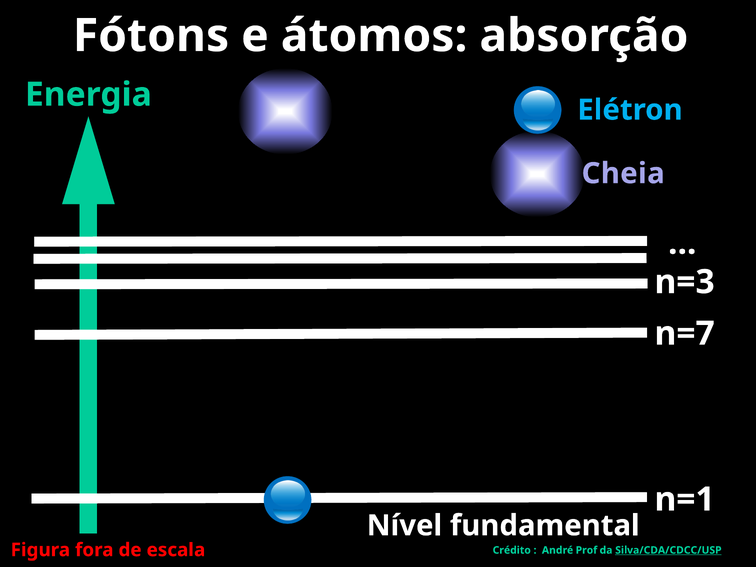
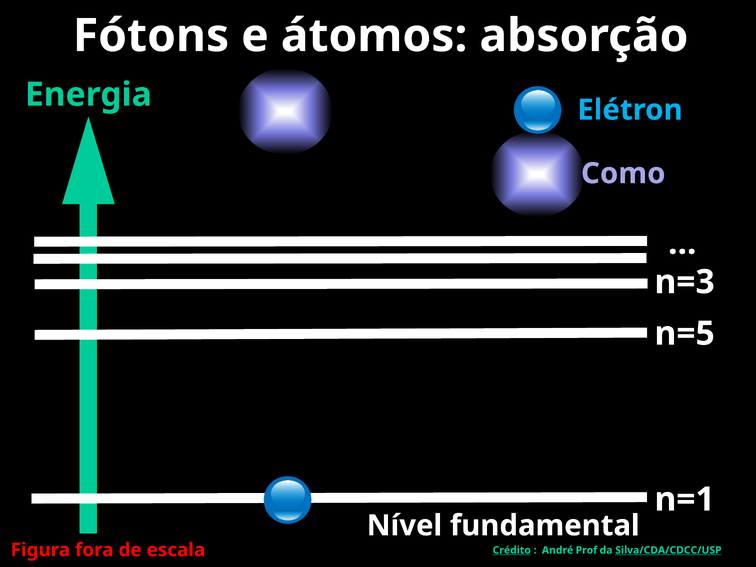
Cheia: Cheia -> Como
n=7: n=7 -> n=5
Crédito underline: none -> present
